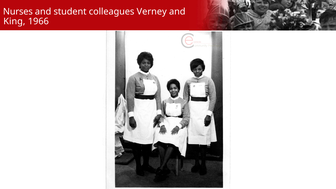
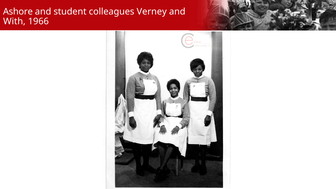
Nurses: Nurses -> Ashore
King: King -> With
